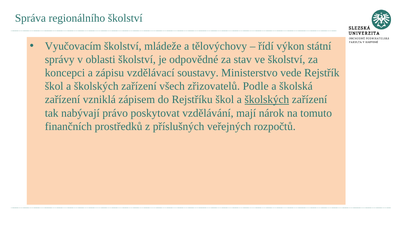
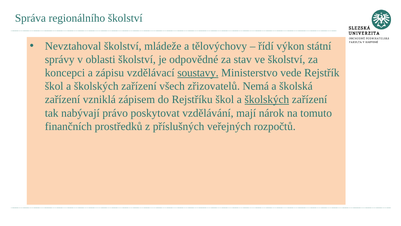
Vyučovacím: Vyučovacím -> Nevztahoval
soustavy underline: none -> present
Podle: Podle -> Nemá
